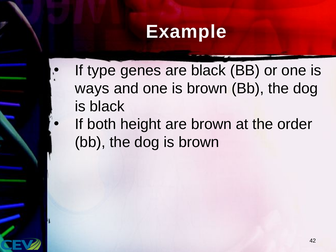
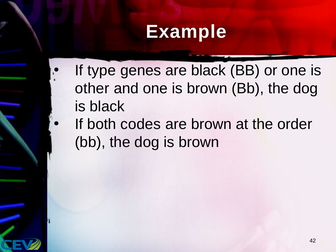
ways: ways -> other
height: height -> codes
